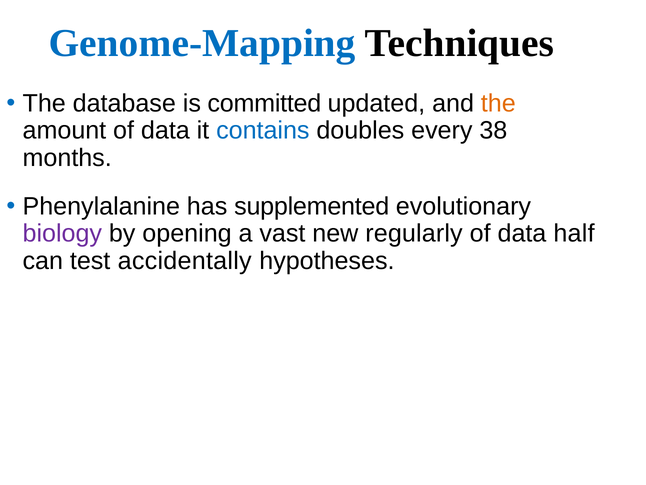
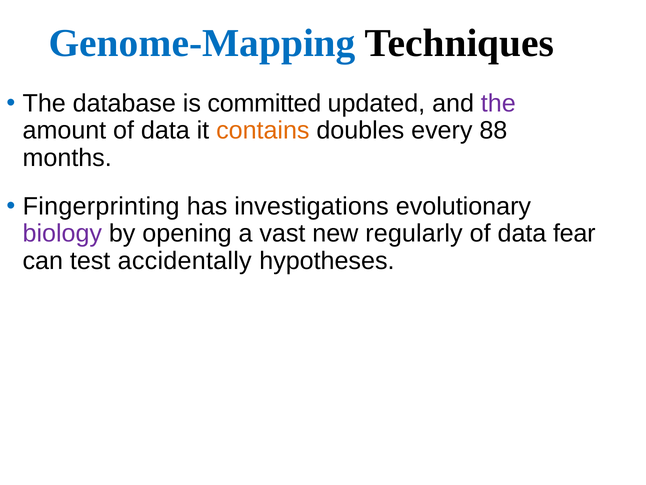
the at (498, 103) colour: orange -> purple
contains colour: blue -> orange
38: 38 -> 88
Phenylalanine: Phenylalanine -> Fingerprinting
supplemented: supplemented -> investigations
half: half -> fear
